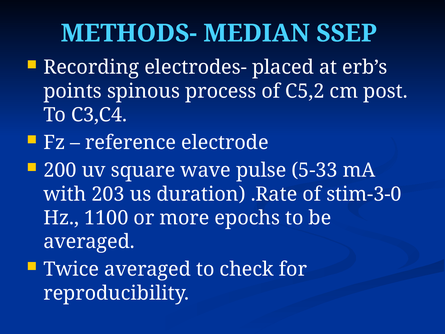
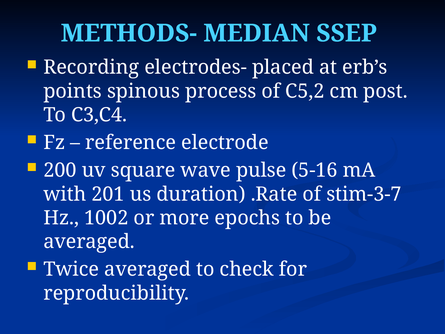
5-33: 5-33 -> 5-16
203: 203 -> 201
stim-3-0: stim-3-0 -> stim-3-7
1100: 1100 -> 1002
